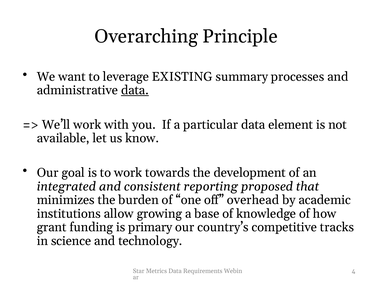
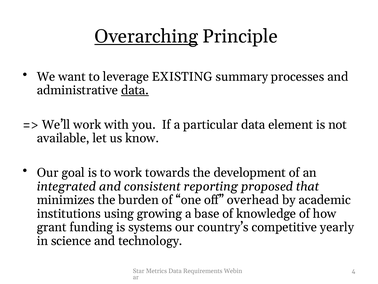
Overarching underline: none -> present
allow: allow -> using
primary: primary -> systems
tracks: tracks -> yearly
